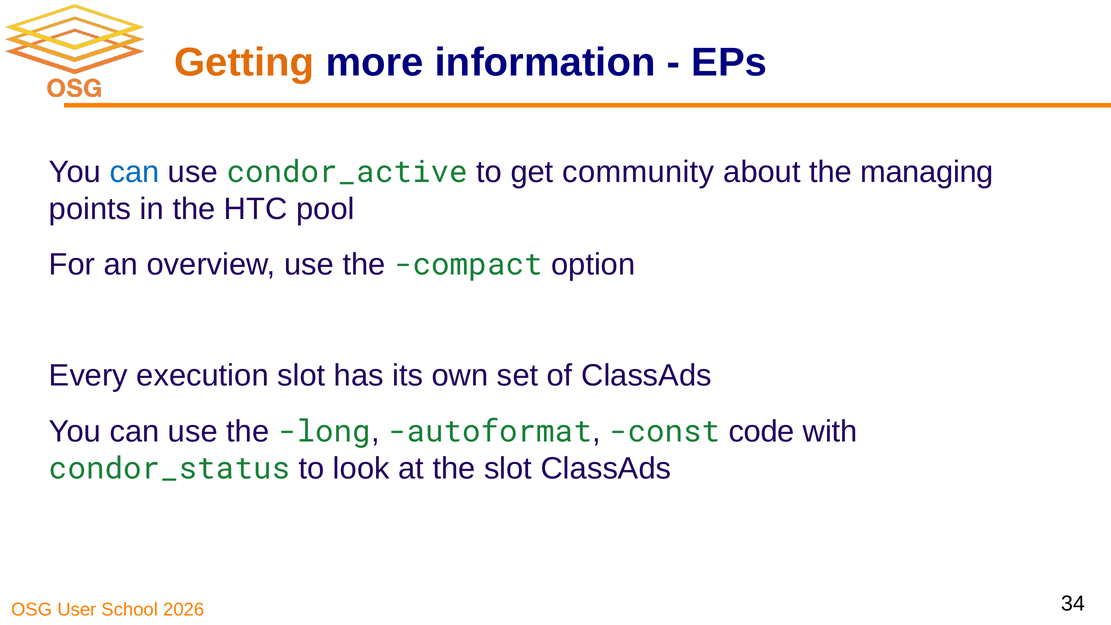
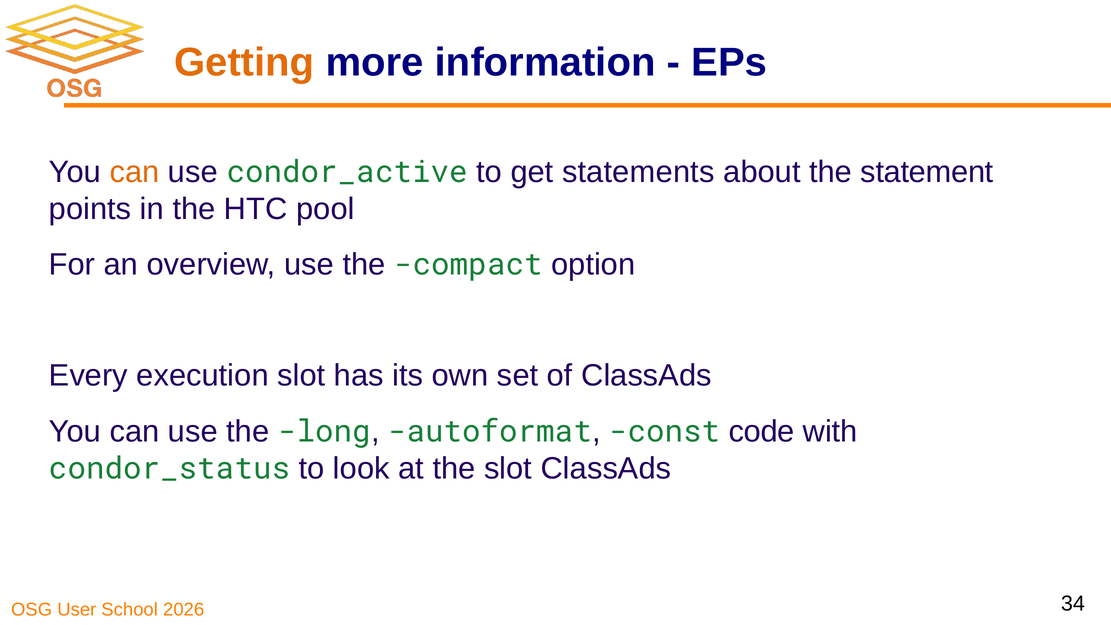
can at (135, 172) colour: blue -> orange
community: community -> statements
managing: managing -> statement
